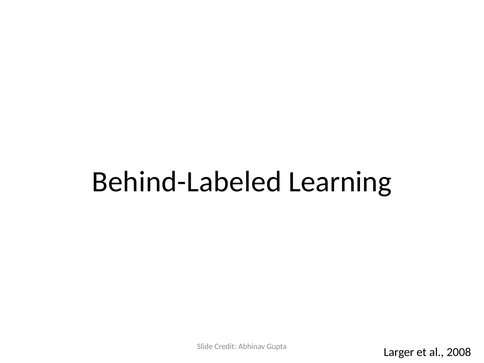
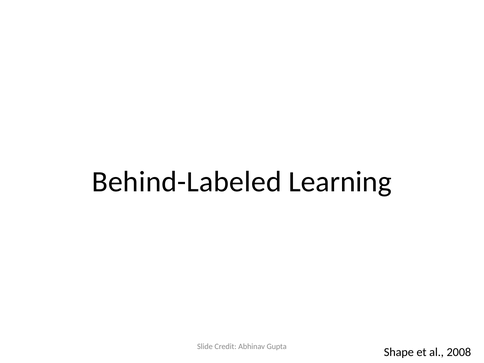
Larger: Larger -> Shape
